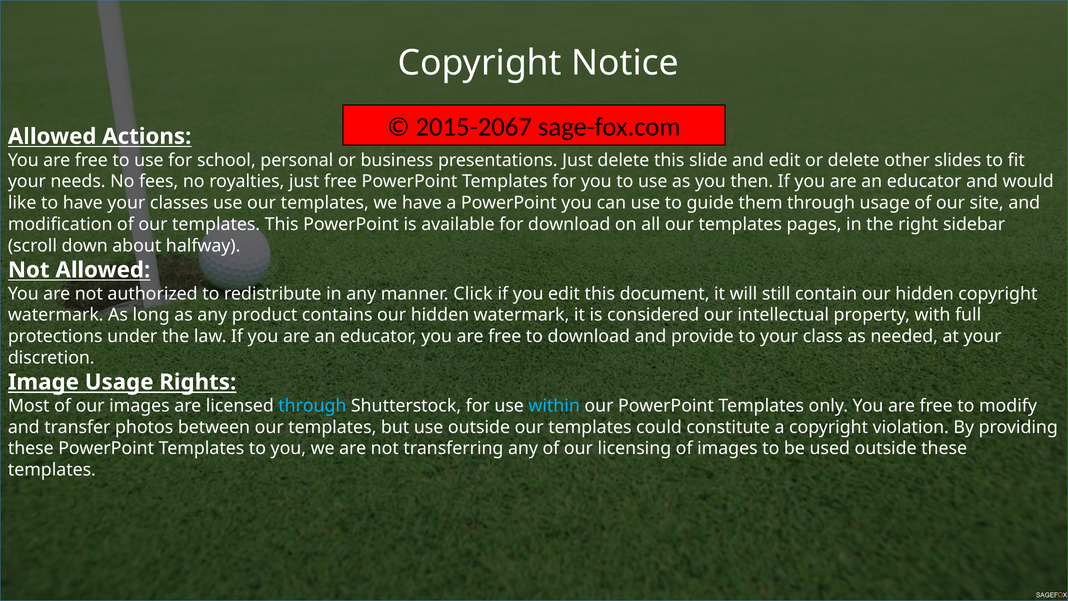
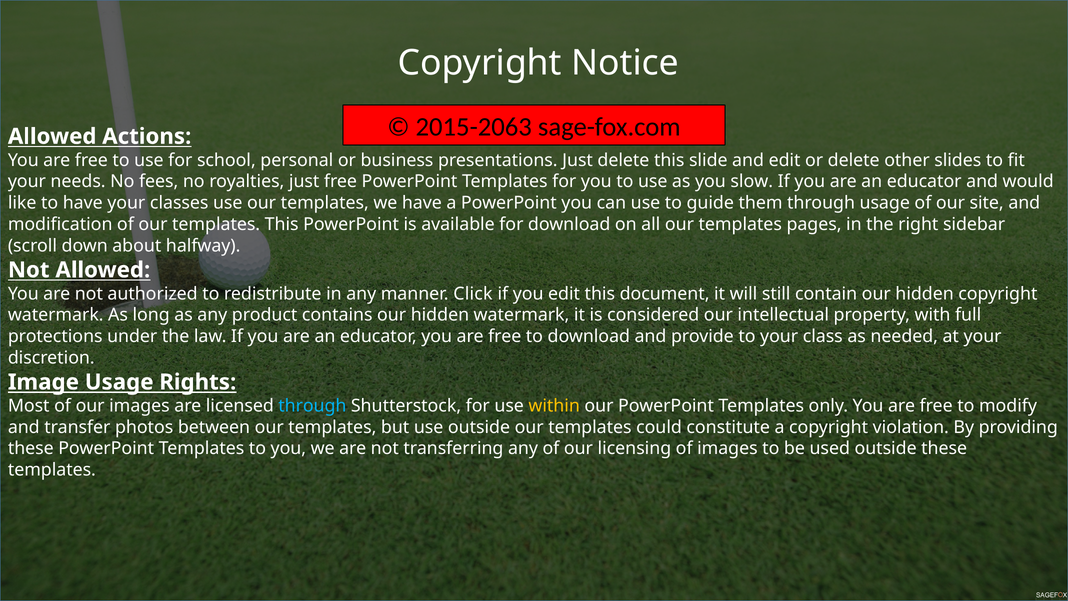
2015-2067: 2015-2067 -> 2015-2063
then: then -> slow
within colour: light blue -> yellow
